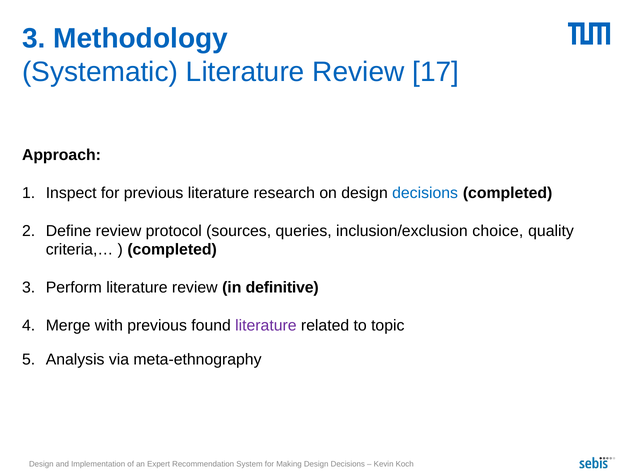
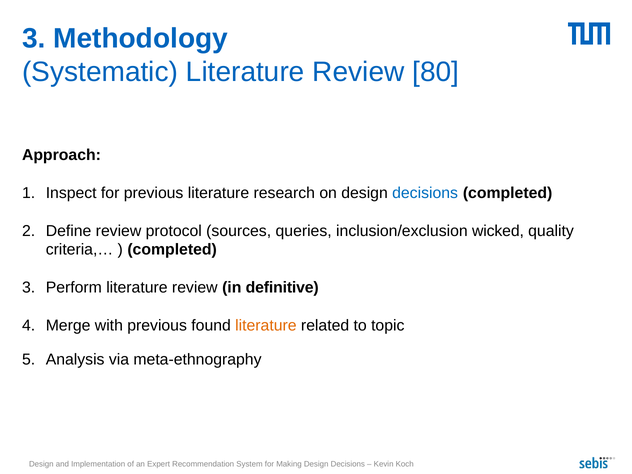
17: 17 -> 80
choice: choice -> wicked
literature at (266, 326) colour: purple -> orange
